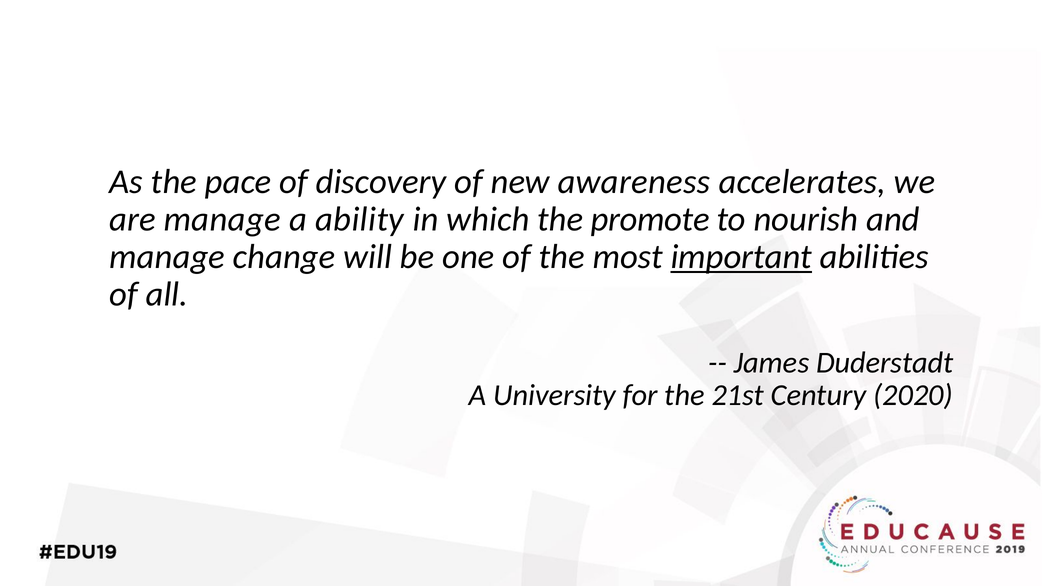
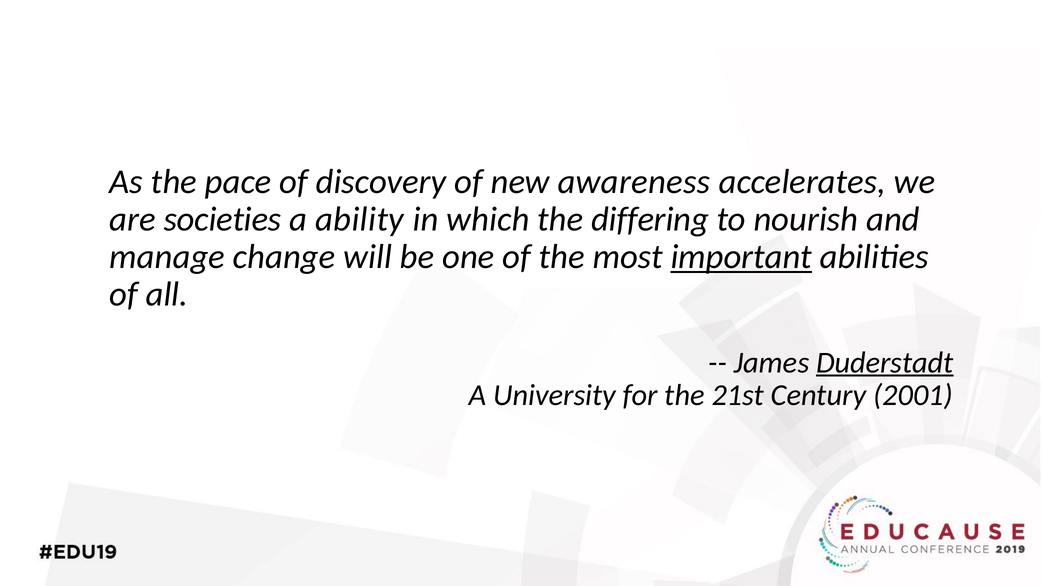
are manage: manage -> societies
promote: promote -> differing
Duderstadt underline: none -> present
2020: 2020 -> 2001
